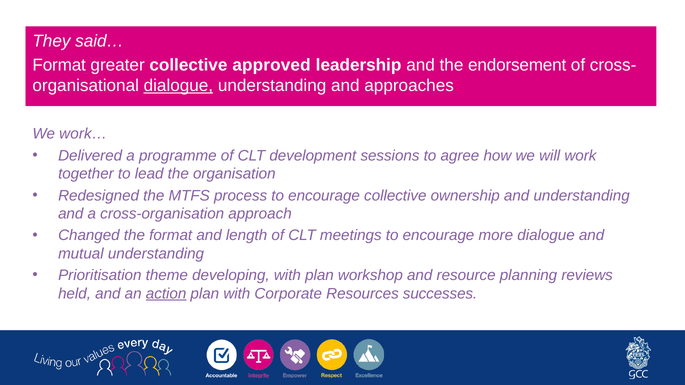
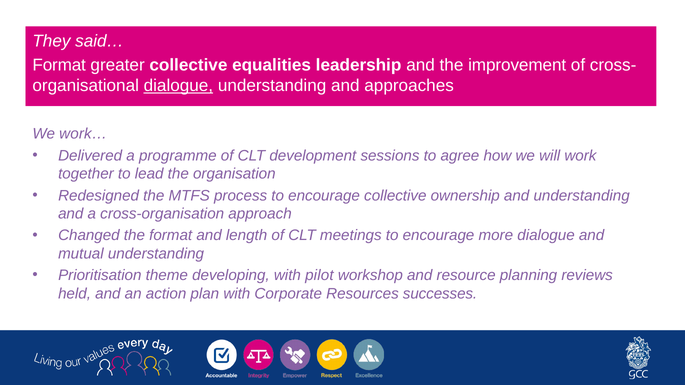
approved: approved -> equalities
endorsement: endorsement -> improvement
with plan: plan -> pilot
action underline: present -> none
